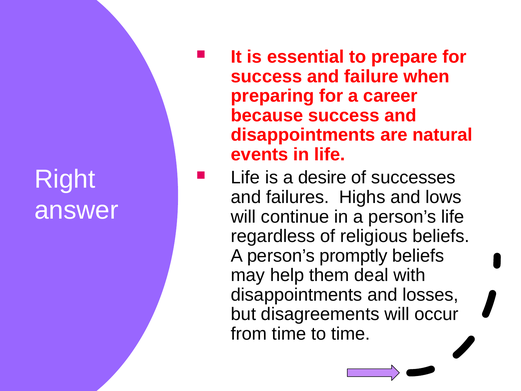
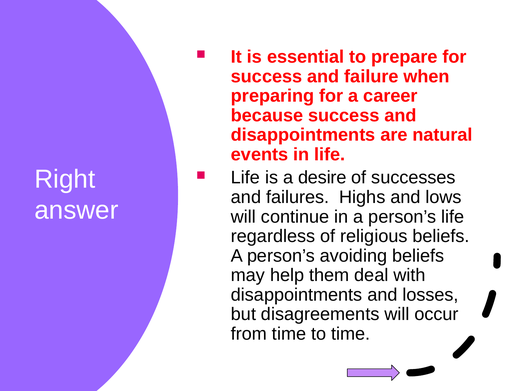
promptly: promptly -> avoiding
